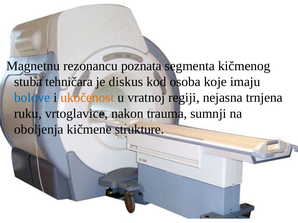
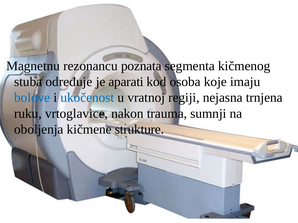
tehničara: tehničara -> određuje
diskus: diskus -> aparati
ukočenost colour: orange -> blue
